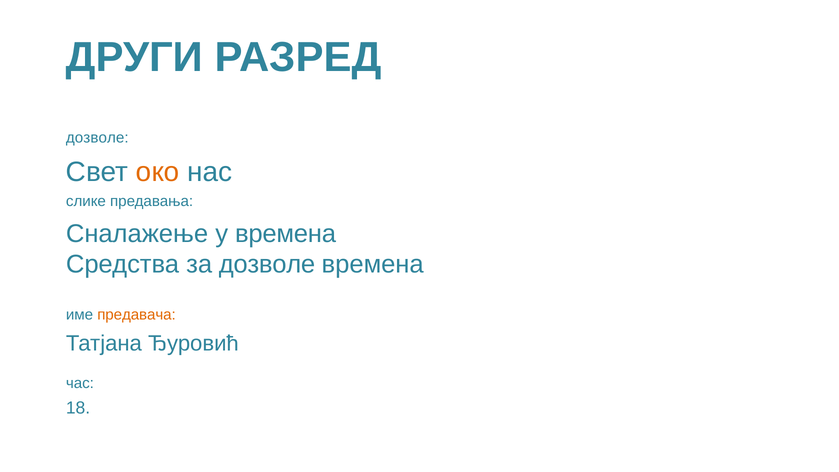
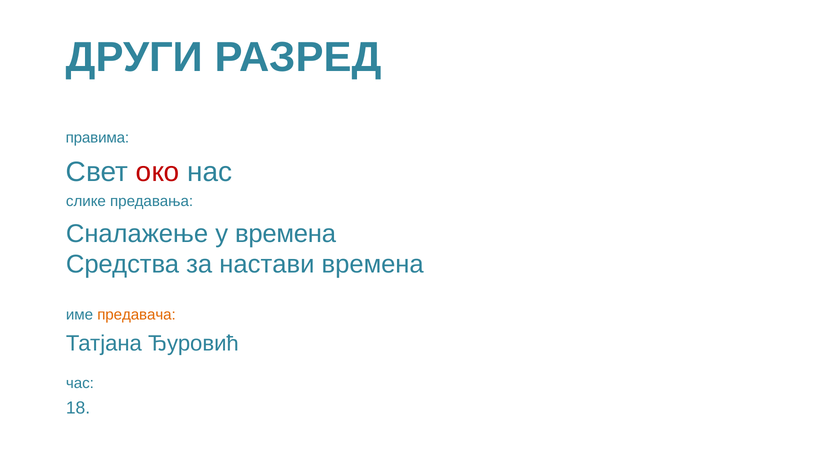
дозволе at (97, 138): дозволе -> правима
око colour: orange -> red
за дозволе: дозволе -> настави
